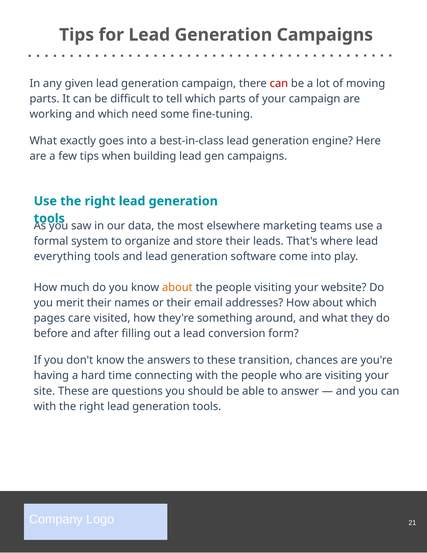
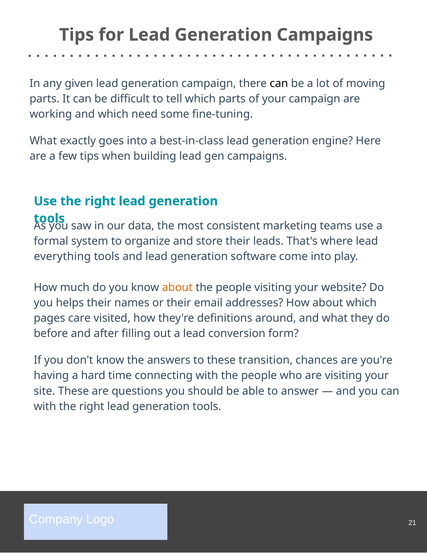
can at (279, 83) colour: red -> black
elsewhere: elsewhere -> consistent
merit: merit -> helps
something: something -> definitions
